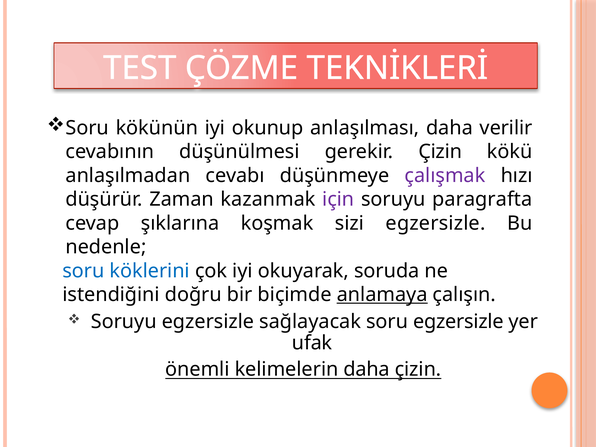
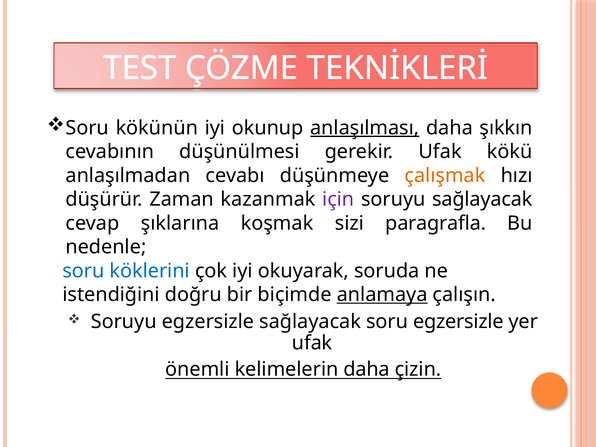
anlaşılması underline: none -> present
verilir: verilir -> şıkkın
gerekir Çizin: Çizin -> Ufak
çalışmak colour: purple -> orange
soruyu paragrafta: paragrafta -> sağlayacak
sizi egzersizle: egzersizle -> paragrafla
